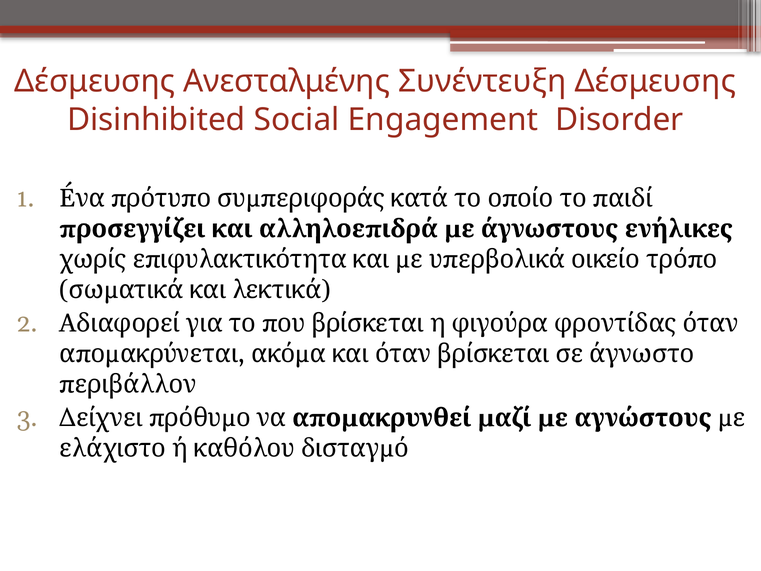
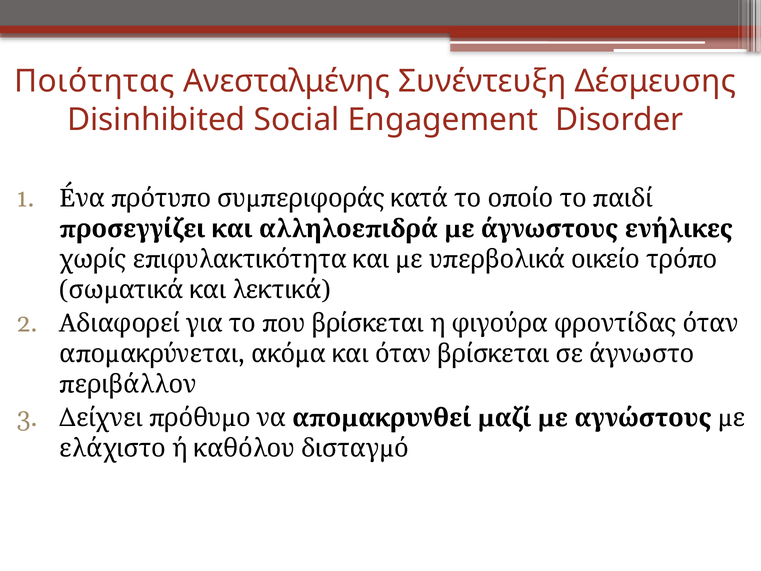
Δέσμευσης at (95, 81): Δέσμευσης -> Ποιότητας
